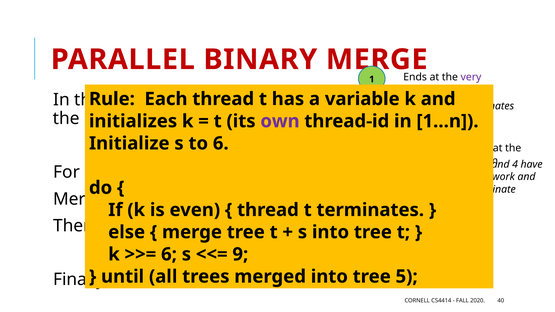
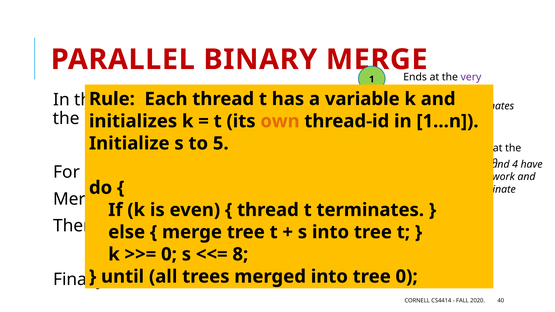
own colour: purple -> orange
to 6: 6 -> 5
6 at (169, 254): 6 -> 0
9: 9 -> 8
tree 5: 5 -> 0
